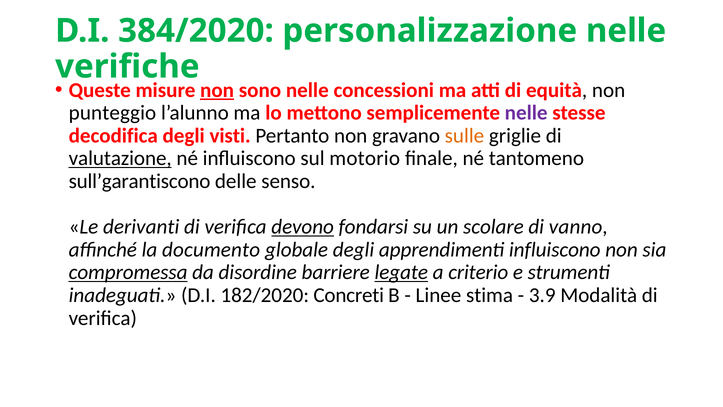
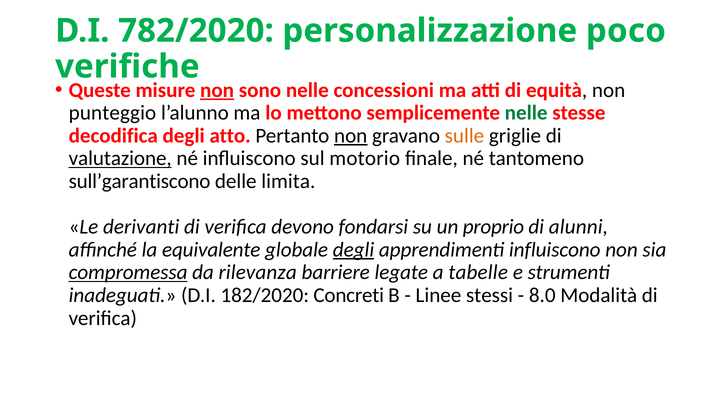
384/2020: 384/2020 -> 782/2020
personalizzazione nelle: nelle -> poco
nelle at (526, 113) colour: purple -> green
visti: visti -> atto
non at (351, 136) underline: none -> present
senso: senso -> limita
devono underline: present -> none
scolare: scolare -> proprio
vanno: vanno -> alunni
documento: documento -> equivalente
degli at (353, 249) underline: none -> present
disordine: disordine -> rilevanza
legate underline: present -> none
criterio: criterio -> tabelle
stima: stima -> stessi
3.9: 3.9 -> 8.0
